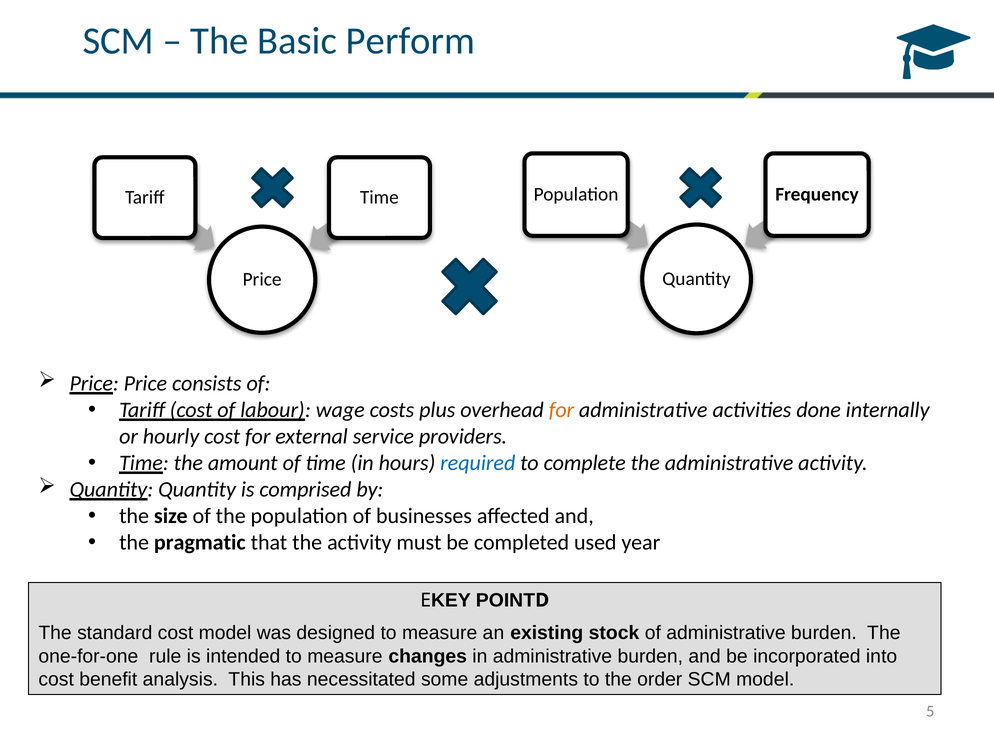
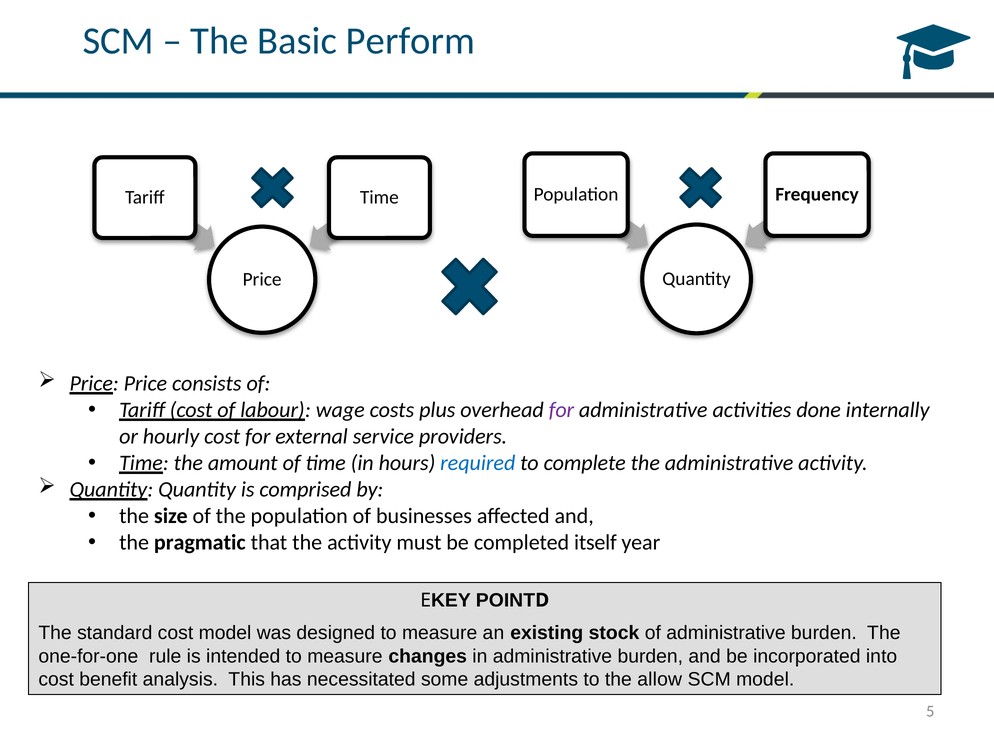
for at (561, 410) colour: orange -> purple
used: used -> itself
order: order -> allow
